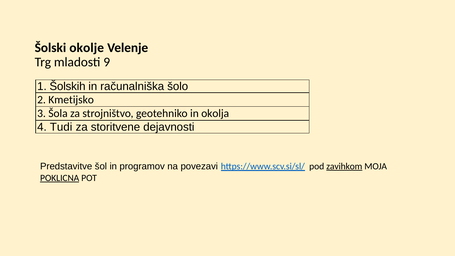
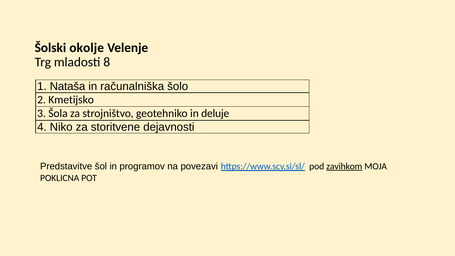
9: 9 -> 8
Šolskih: Šolskih -> Nataša
okolja: okolja -> deluje
Tudi: Tudi -> Niko
POKLICNA underline: present -> none
